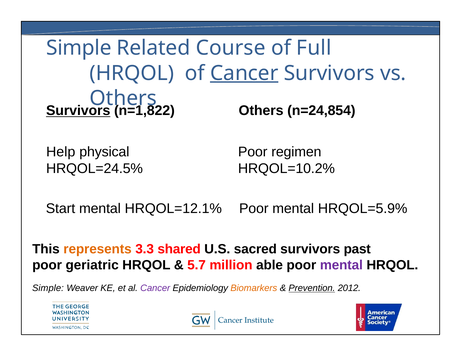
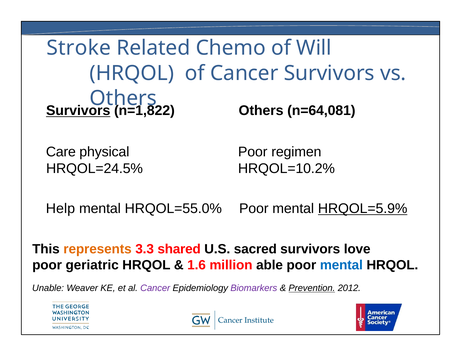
Simple at (79, 48): Simple -> Stroke
Course: Course -> Chemo
Full: Full -> Will
Cancer at (244, 73) underline: present -> none
n=24,854: n=24,854 -> n=64,081
Help: Help -> Care
Start: Start -> Help
HRQOL=12.1%: HRQOL=12.1% -> HRQOL=55.0%
HRQOL=5.9% underline: none -> present
past: past -> love
5.7: 5.7 -> 1.6
mental at (341, 265) colour: purple -> blue
Simple at (48, 288): Simple -> Unable
Biomarkers colour: orange -> purple
